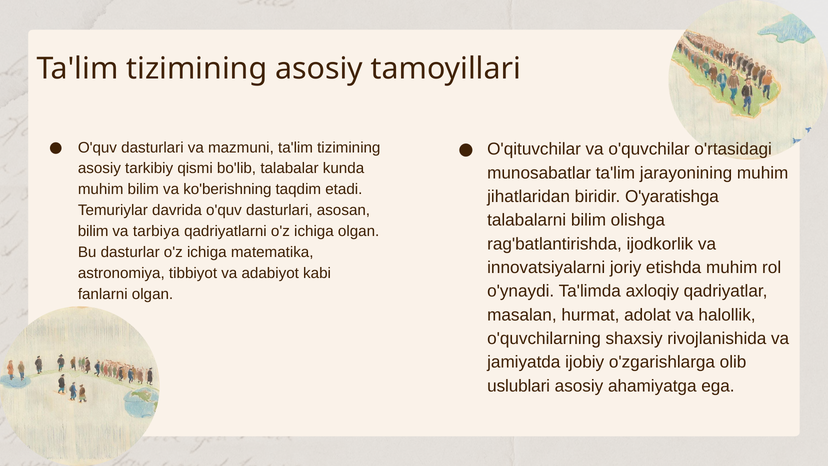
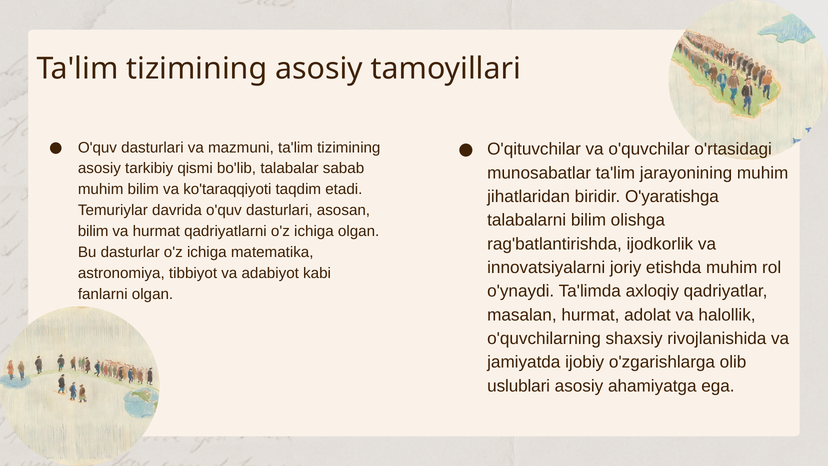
kunda: kunda -> sabab
ko'berishning: ko'berishning -> ko'taraqqiyoti
va tarbiya: tarbiya -> hurmat
